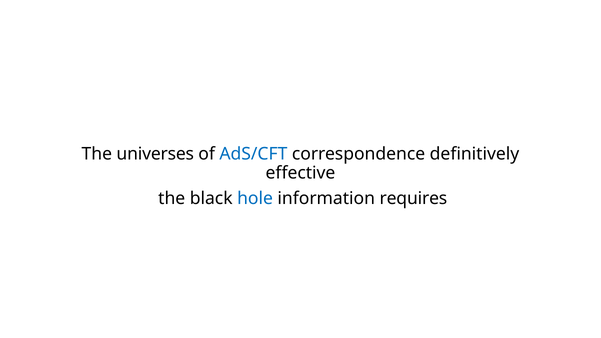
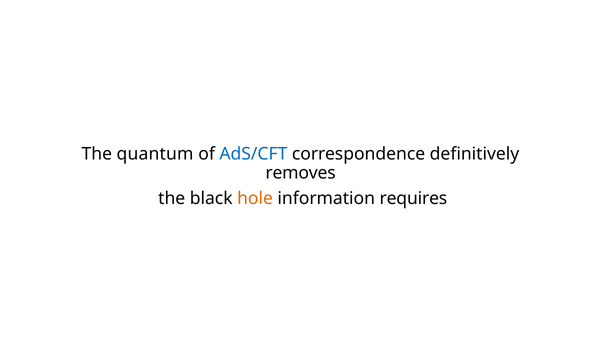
universes: universes -> quantum
effective: effective -> removes
hole colour: blue -> orange
